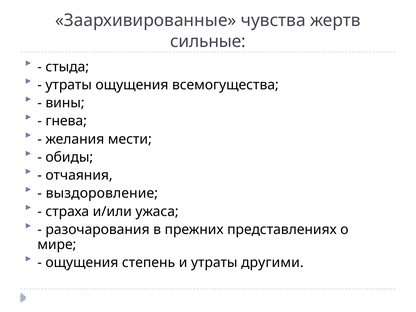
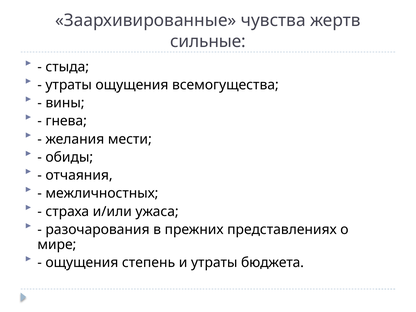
выздоровление: выздоровление -> межличностных
другими: другими -> бюджета
